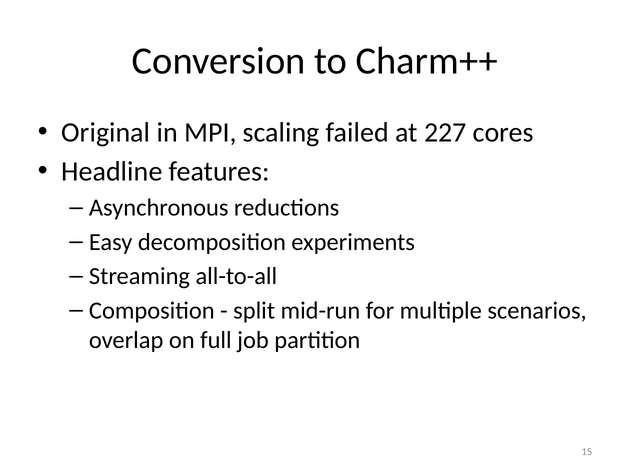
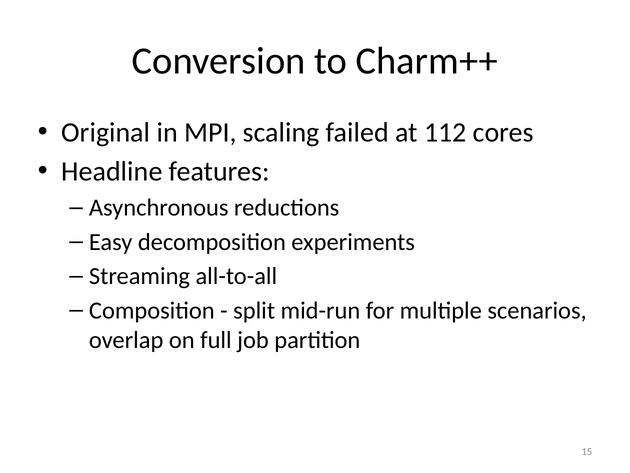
227: 227 -> 112
